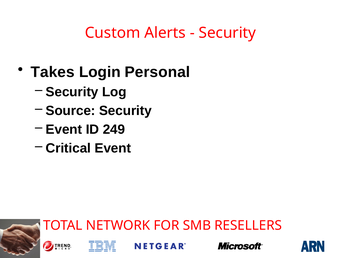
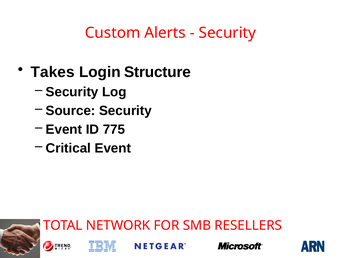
Personal: Personal -> Structure
249: 249 -> 775
